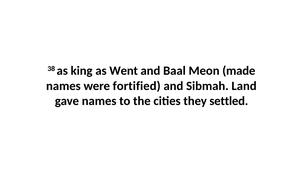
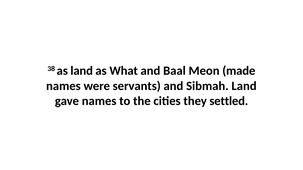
as king: king -> land
Went: Went -> What
fortified: fortified -> servants
